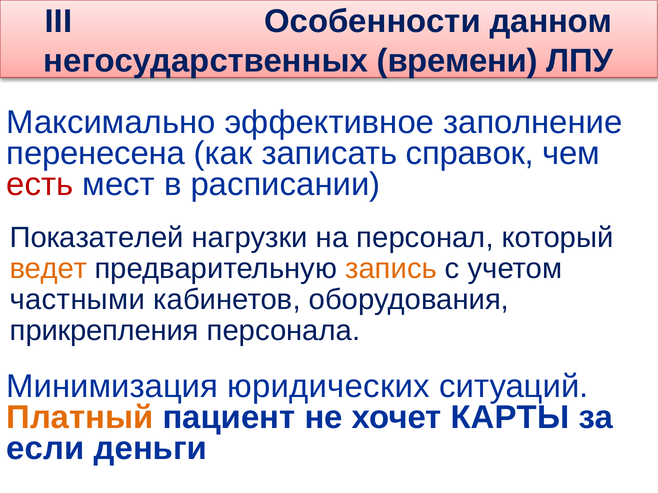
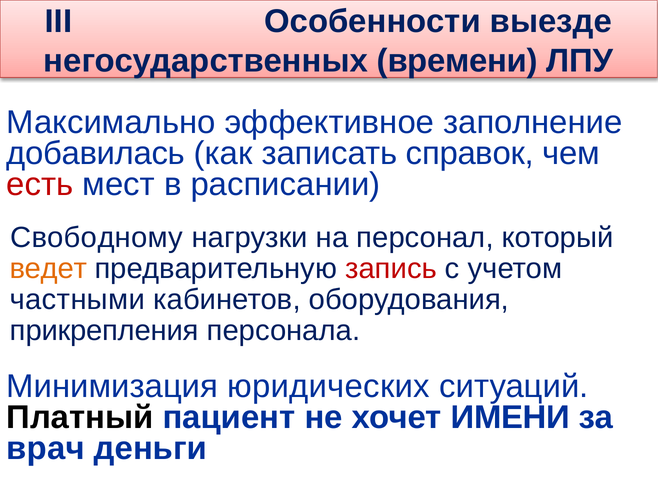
данном: данном -> выезде
перенесена: перенесена -> добавилась
Показателей: Показателей -> Свободному
запись colour: orange -> red
Платный colour: orange -> black
КАРТЫ: КАРТЫ -> ИМЕНИ
если: если -> врач
